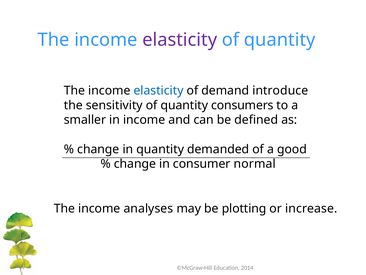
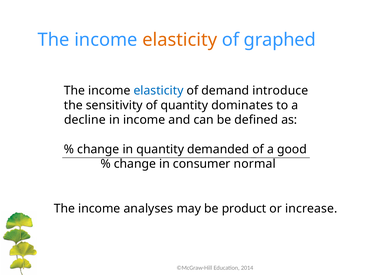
elasticity at (180, 40) colour: purple -> orange
quantity at (280, 40): quantity -> graphed
consumers: consumers -> dominates
smaller: smaller -> decline
plotting: plotting -> product
